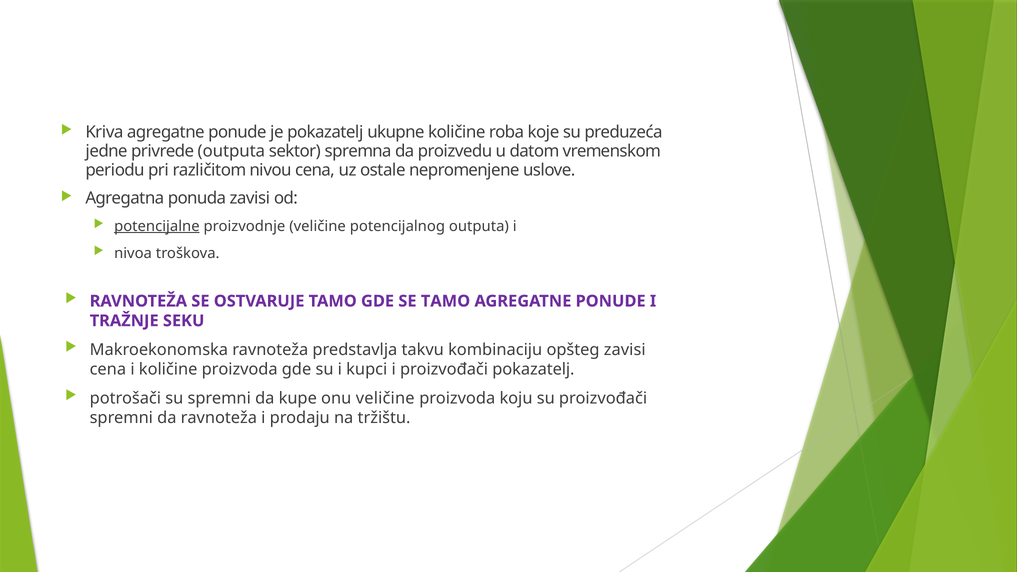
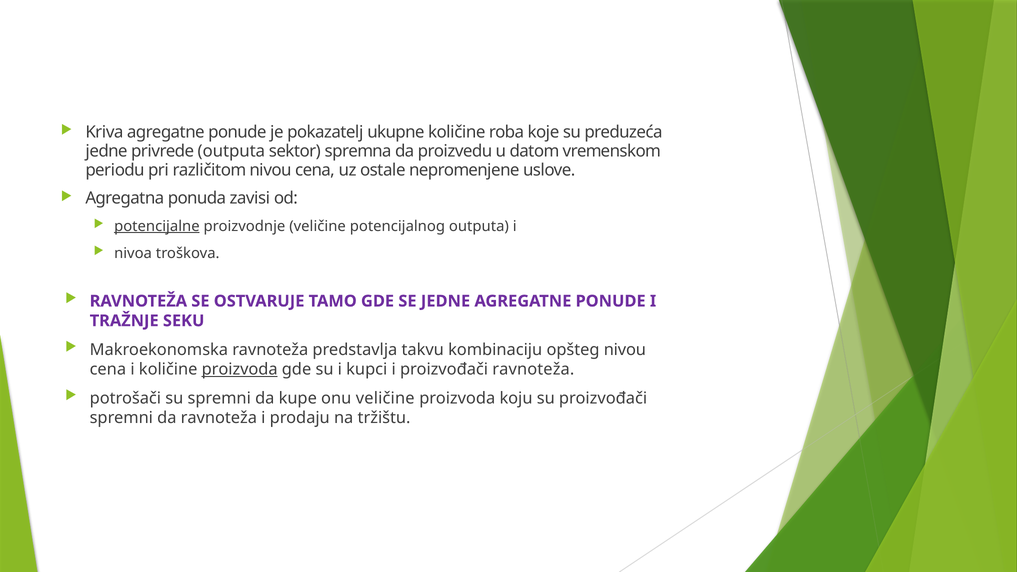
SE TAMO: TAMO -> JEDNE
opšteg zavisi: zavisi -> nivou
proizvoda at (240, 369) underline: none -> present
proizvođači pokazatelj: pokazatelj -> ravnoteža
